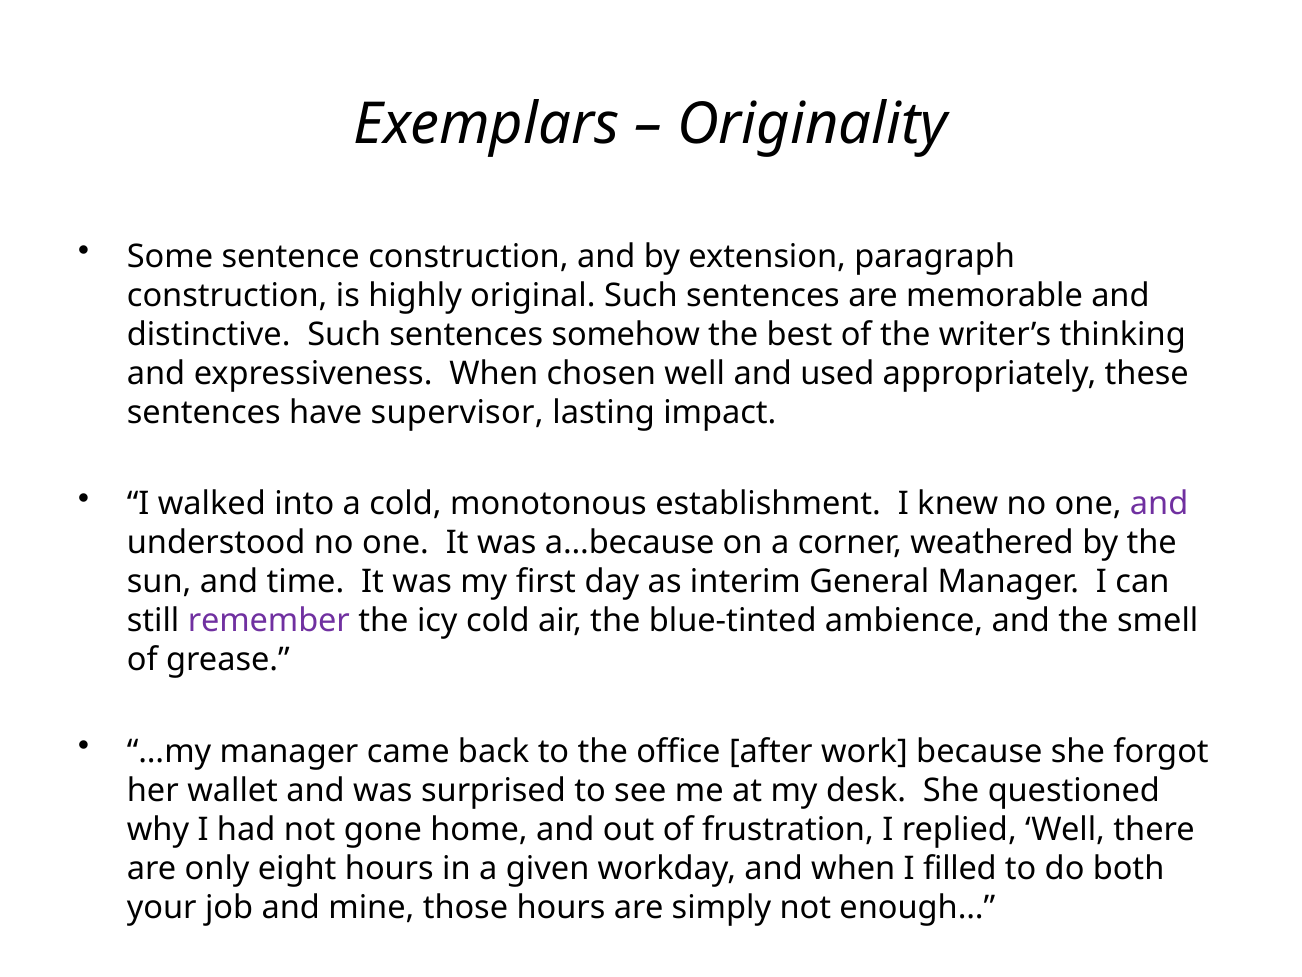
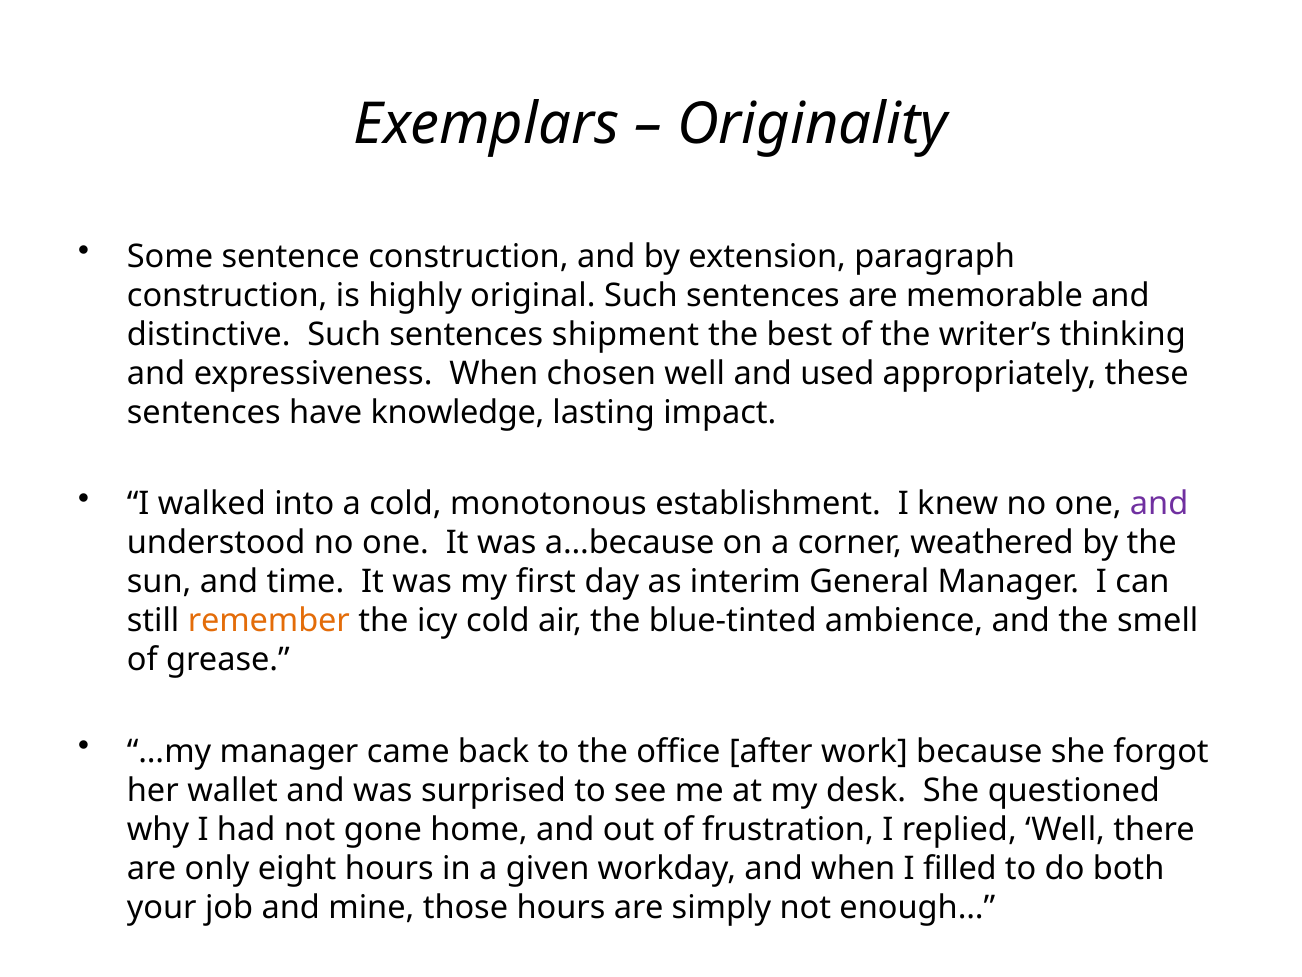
somehow: somehow -> shipment
supervisor: supervisor -> knowledge
remember colour: purple -> orange
